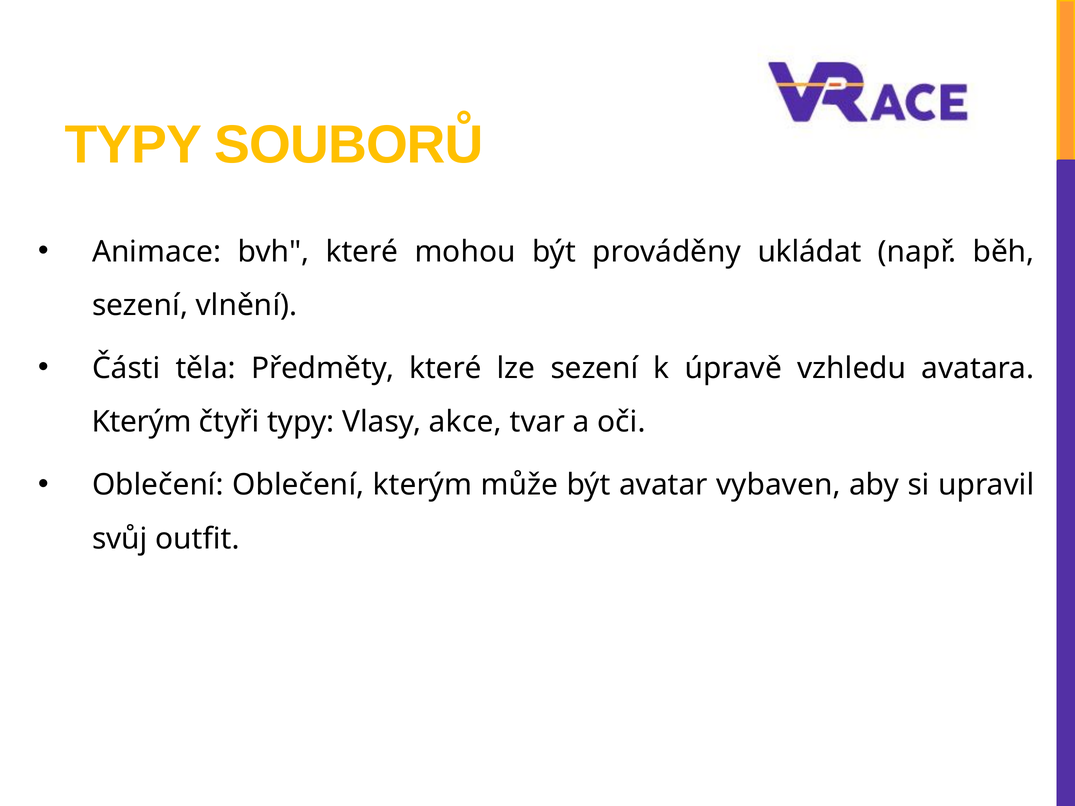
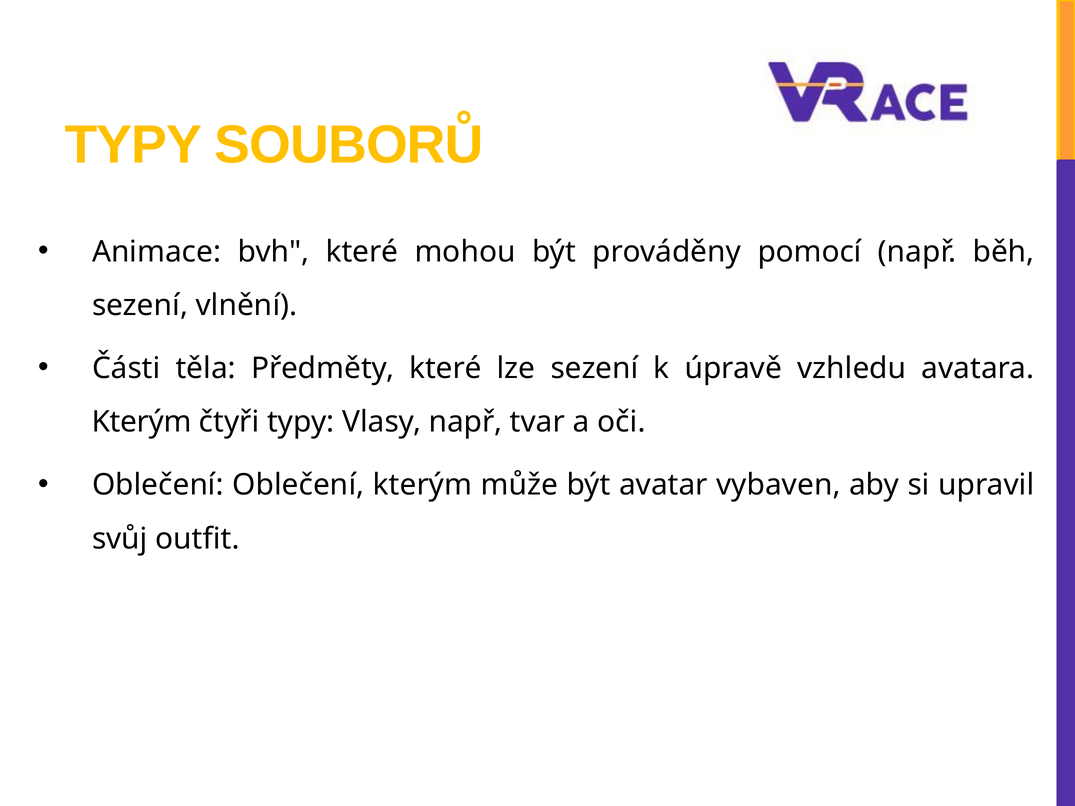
ukládat: ukládat -> pomocí
Vlasy akce: akce -> např
